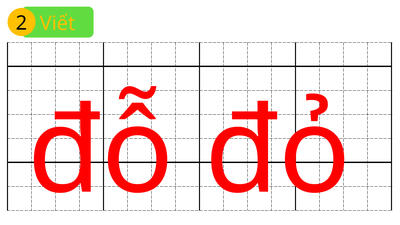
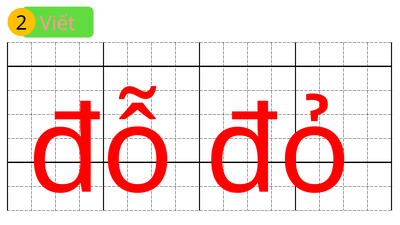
Viết colour: yellow -> pink
